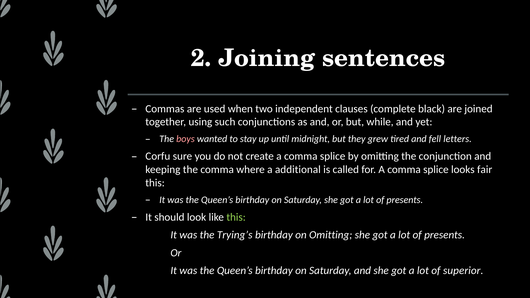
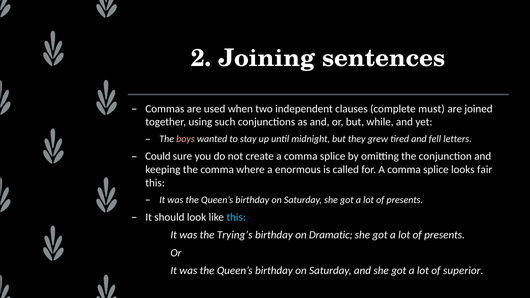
black: black -> must
Corfu: Corfu -> Could
additional: additional -> enormous
this at (236, 217) colour: light green -> light blue
on Omitting: Omitting -> Dramatic
